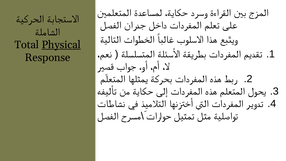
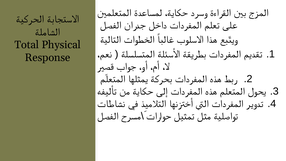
Physical underline: present -> none
